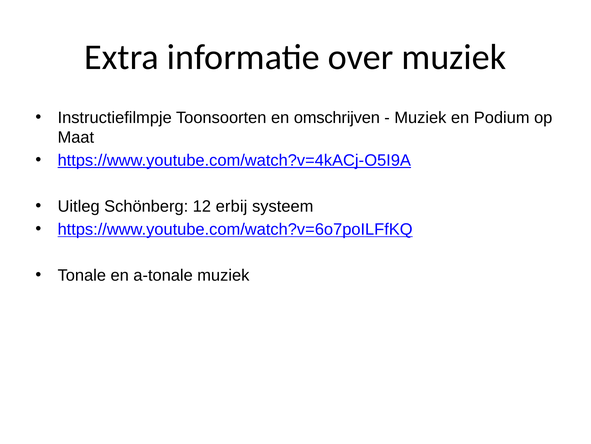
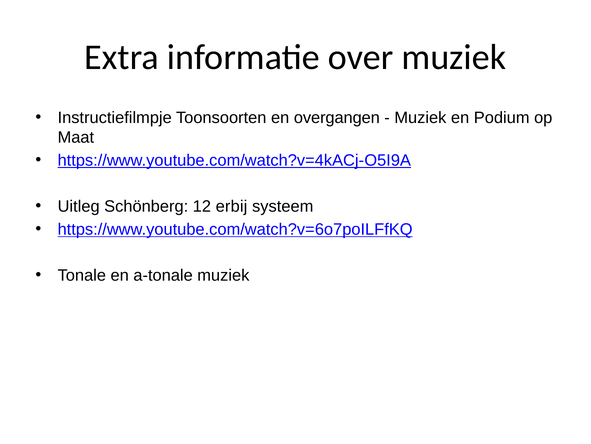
omschrijven: omschrijven -> overgangen
